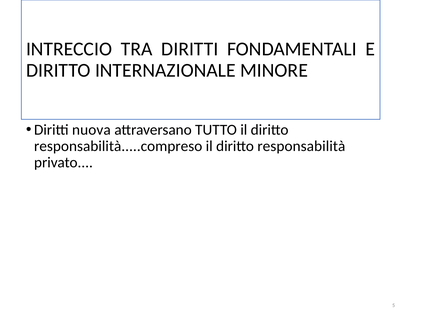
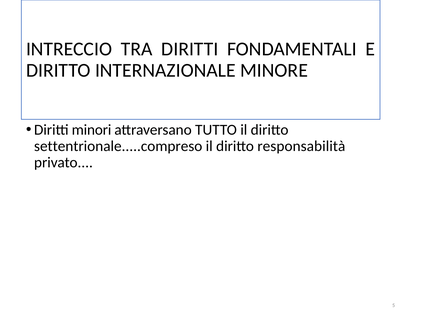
nuova: nuova -> minori
responsabilità.....compreso: responsabilità.....compreso -> settentrionale.....compreso
